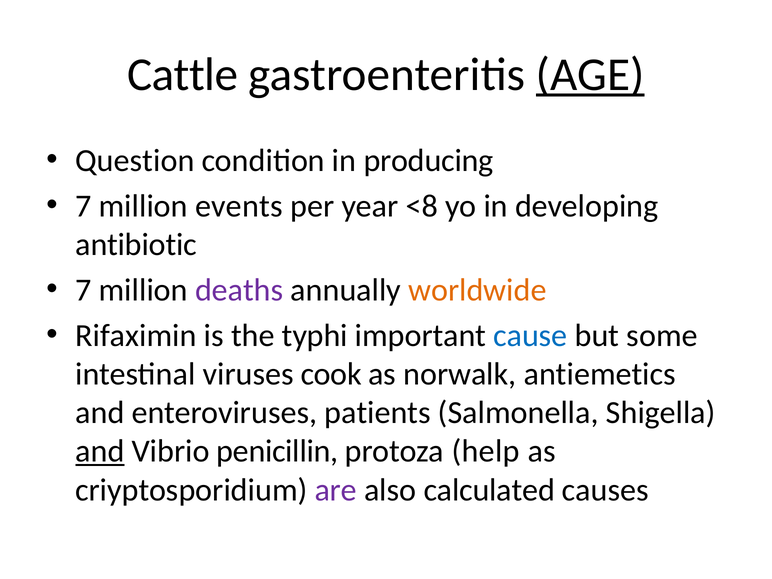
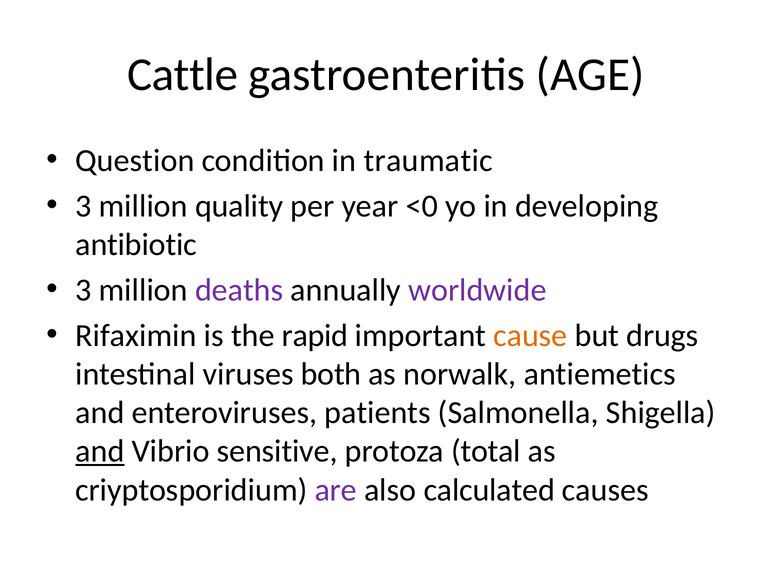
AGE underline: present -> none
producing: producing -> traumatic
7 at (83, 206): 7 -> 3
events: events -> quality
<8: <8 -> <0
7 at (83, 290): 7 -> 3
worldwide colour: orange -> purple
typhi: typhi -> rapid
cause colour: blue -> orange
some: some -> drugs
cook: cook -> both
penicillin: penicillin -> sensitive
help: help -> total
